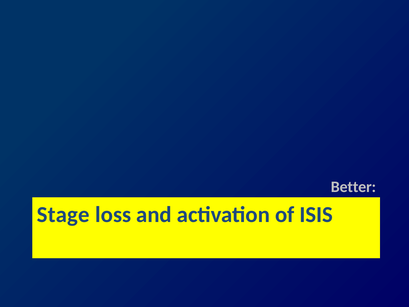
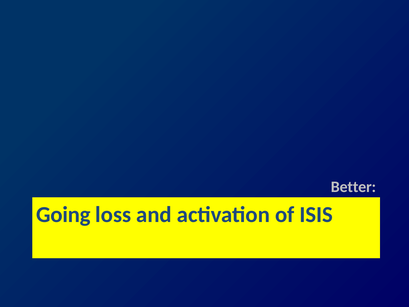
Stage: Stage -> Going
